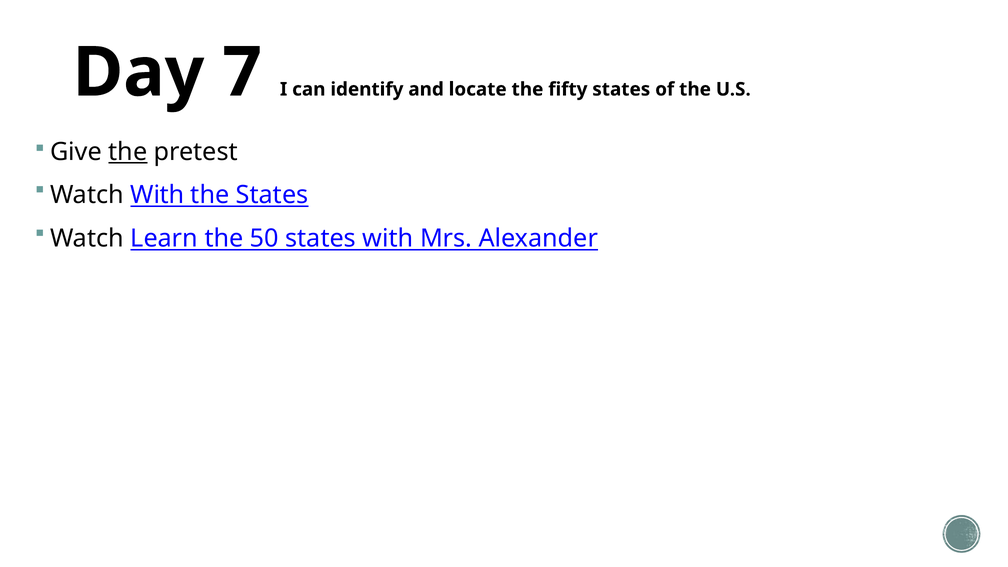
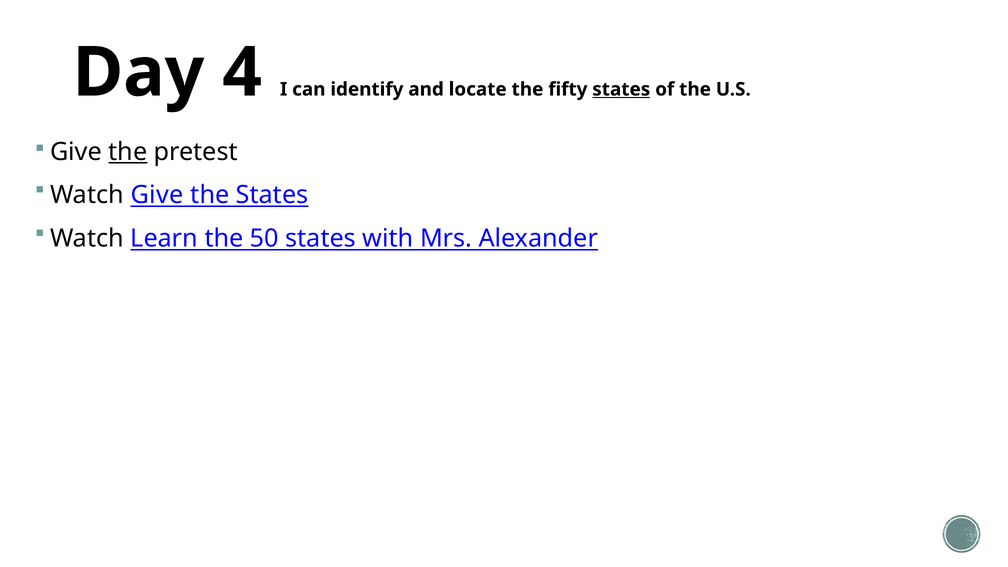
7: 7 -> 4
states at (621, 89) underline: none -> present
Watch With: With -> Give
